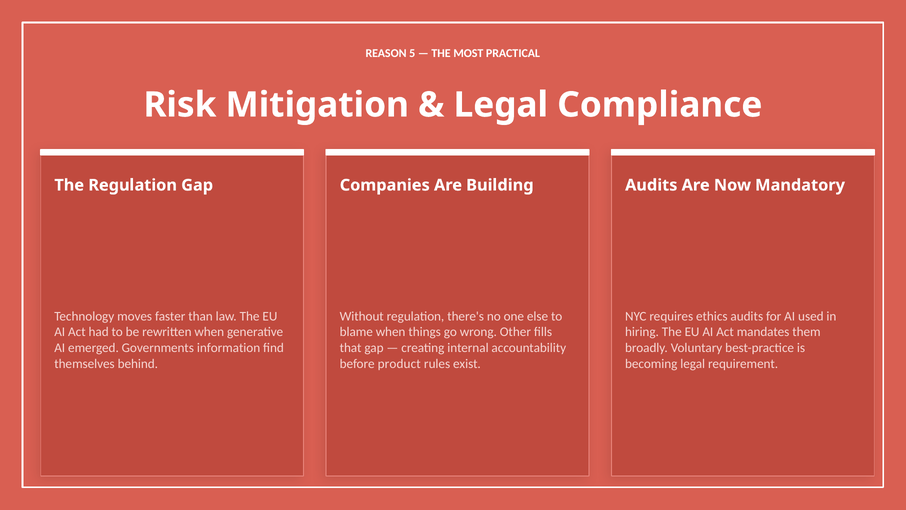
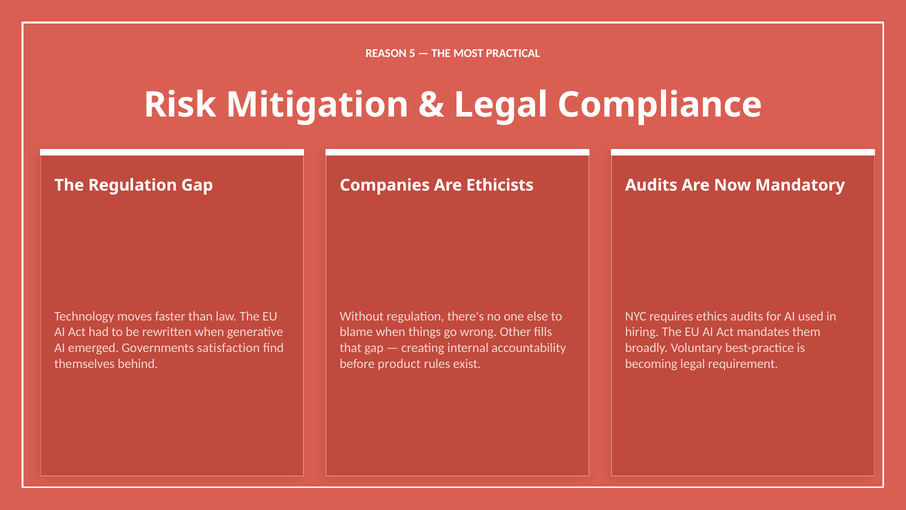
Building: Building -> Ethicists
information: information -> satisfaction
